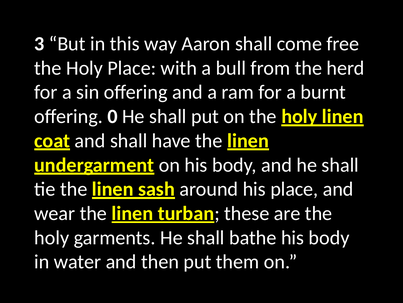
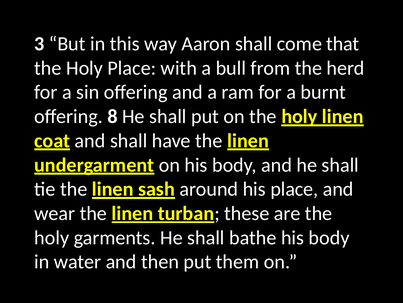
free: free -> that
0: 0 -> 8
